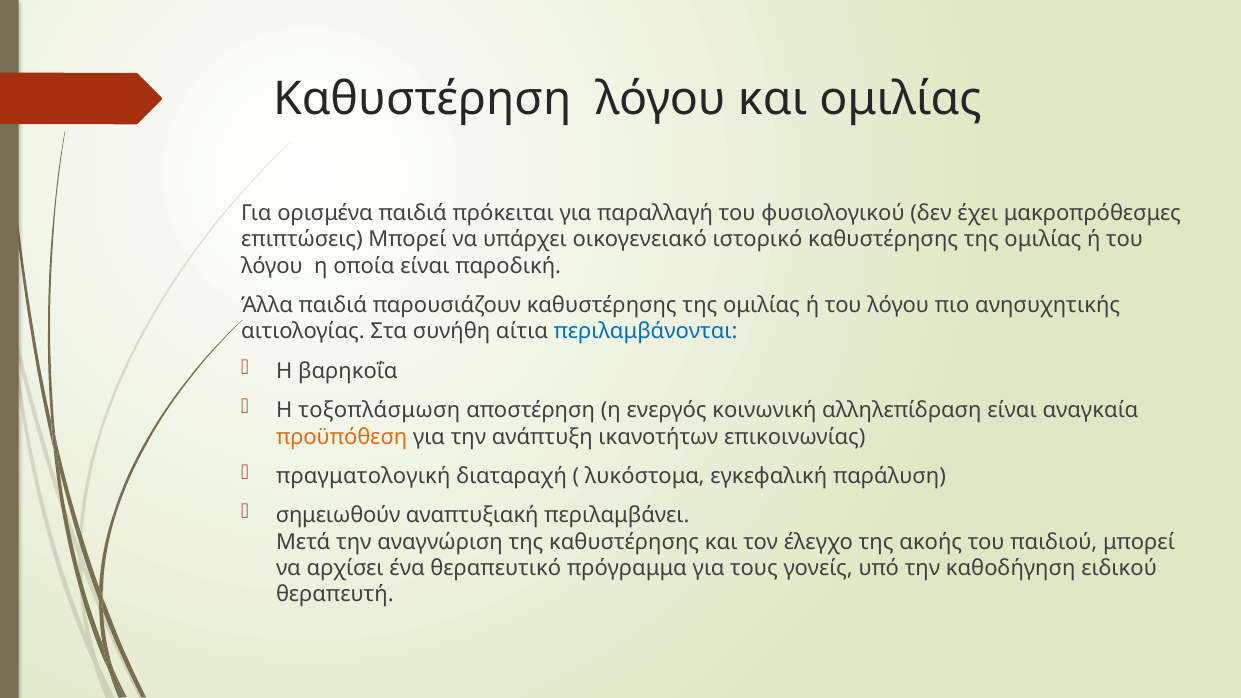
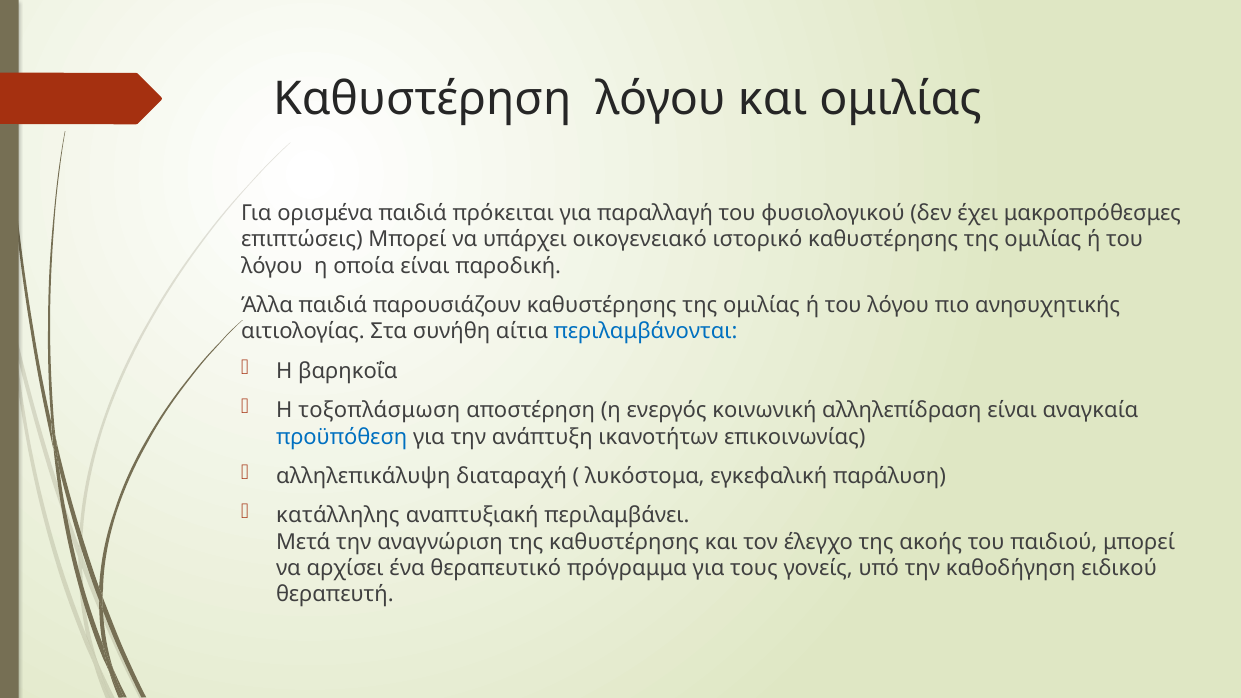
προϋπόθεση colour: orange -> blue
πραγματολογική: πραγματολογική -> αλληλεπικάλυψη
σημειωθούν: σημειωθούν -> κατάλληλης
